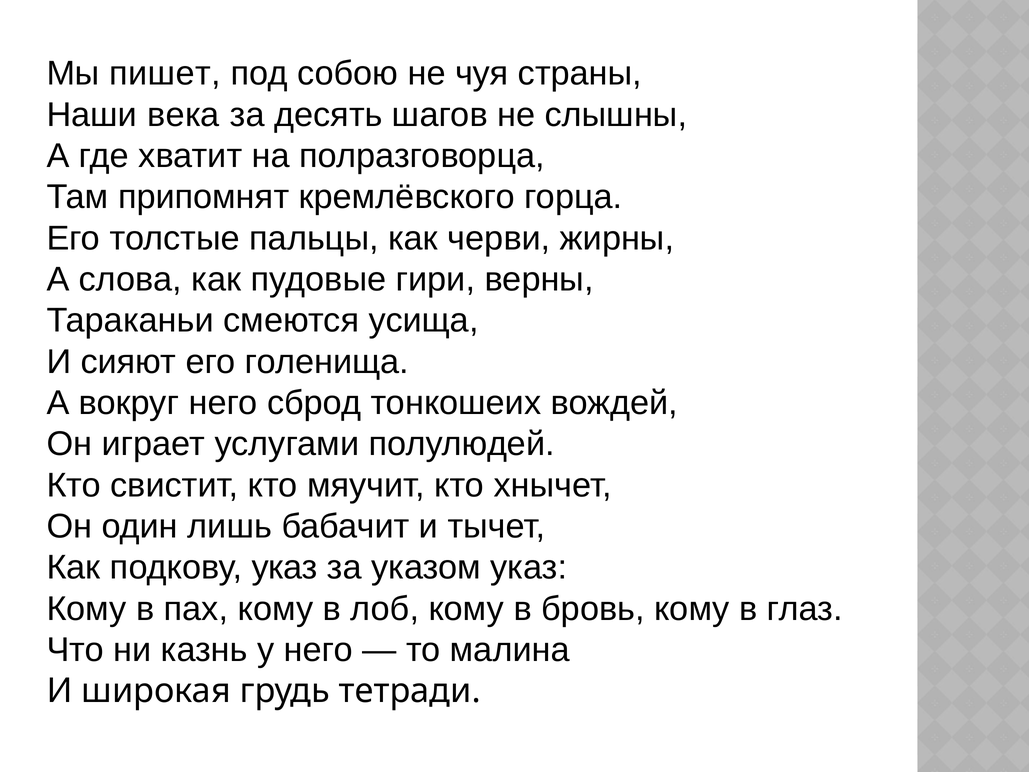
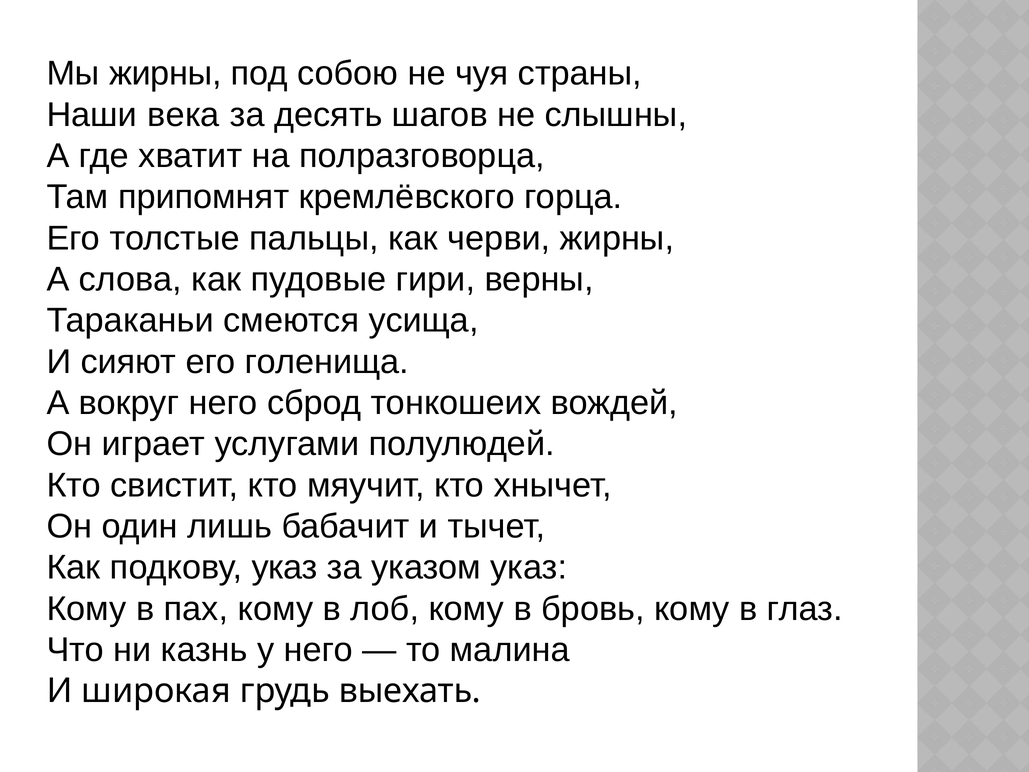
Мы пишет: пишет -> жирны
тетради: тетради -> выехать
